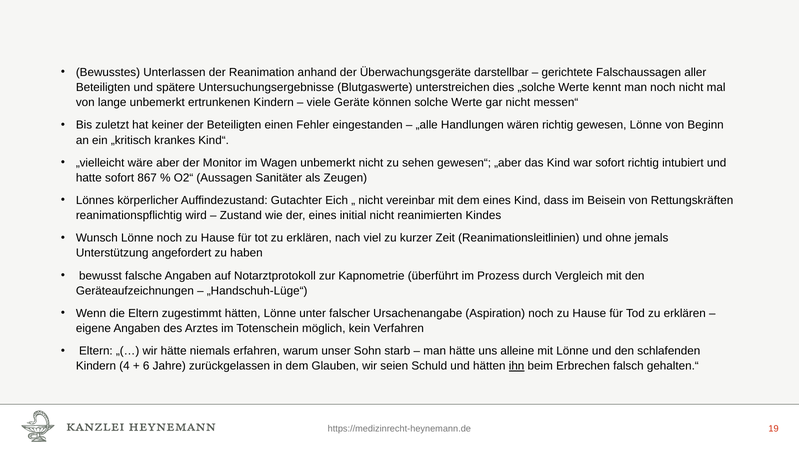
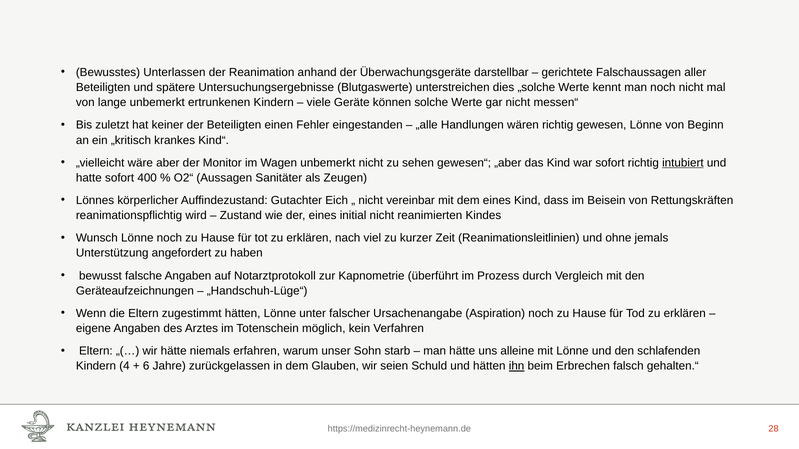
intubiert underline: none -> present
867: 867 -> 400
19: 19 -> 28
